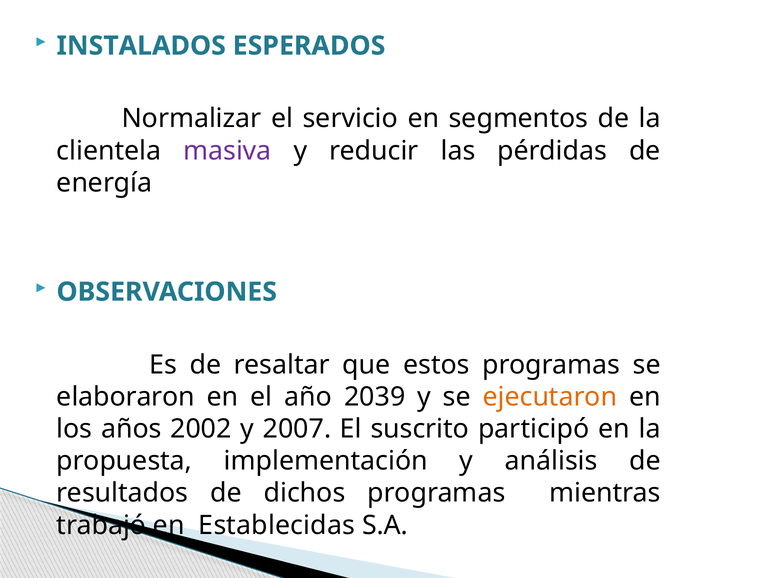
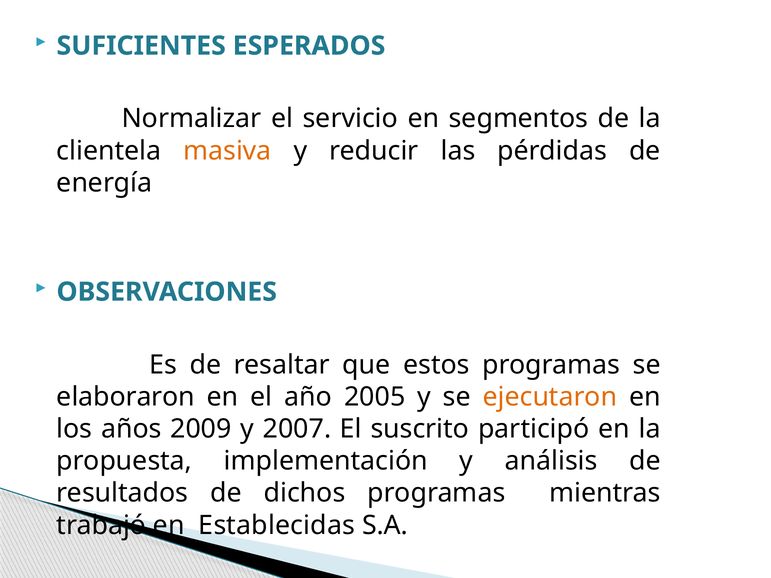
INSTALADOS: INSTALADOS -> SUFICIENTES
masiva colour: purple -> orange
2039: 2039 -> 2005
2002: 2002 -> 2009
